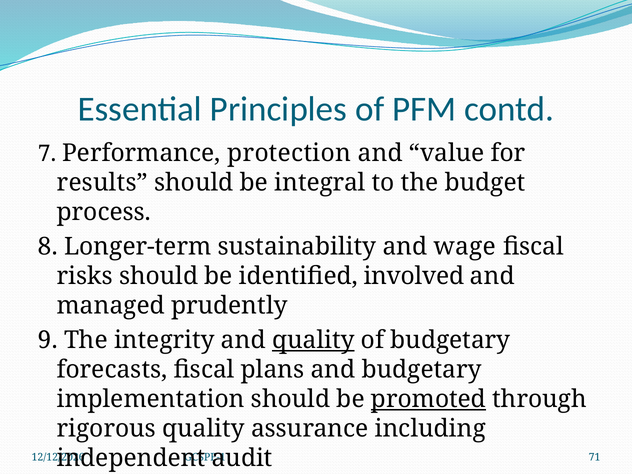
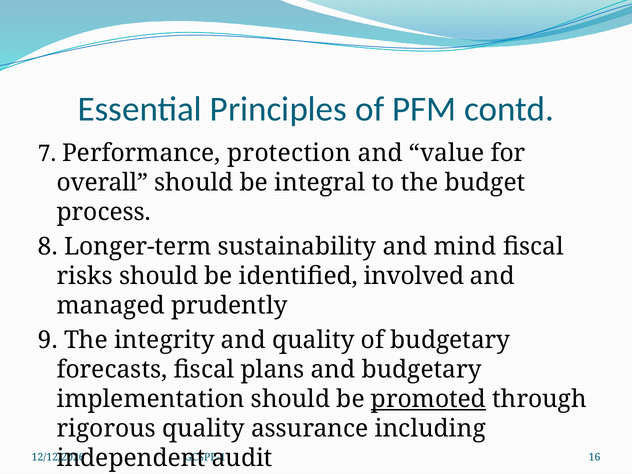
results: results -> overall
wage: wage -> mind
quality at (313, 340) underline: present -> none
71: 71 -> 16
